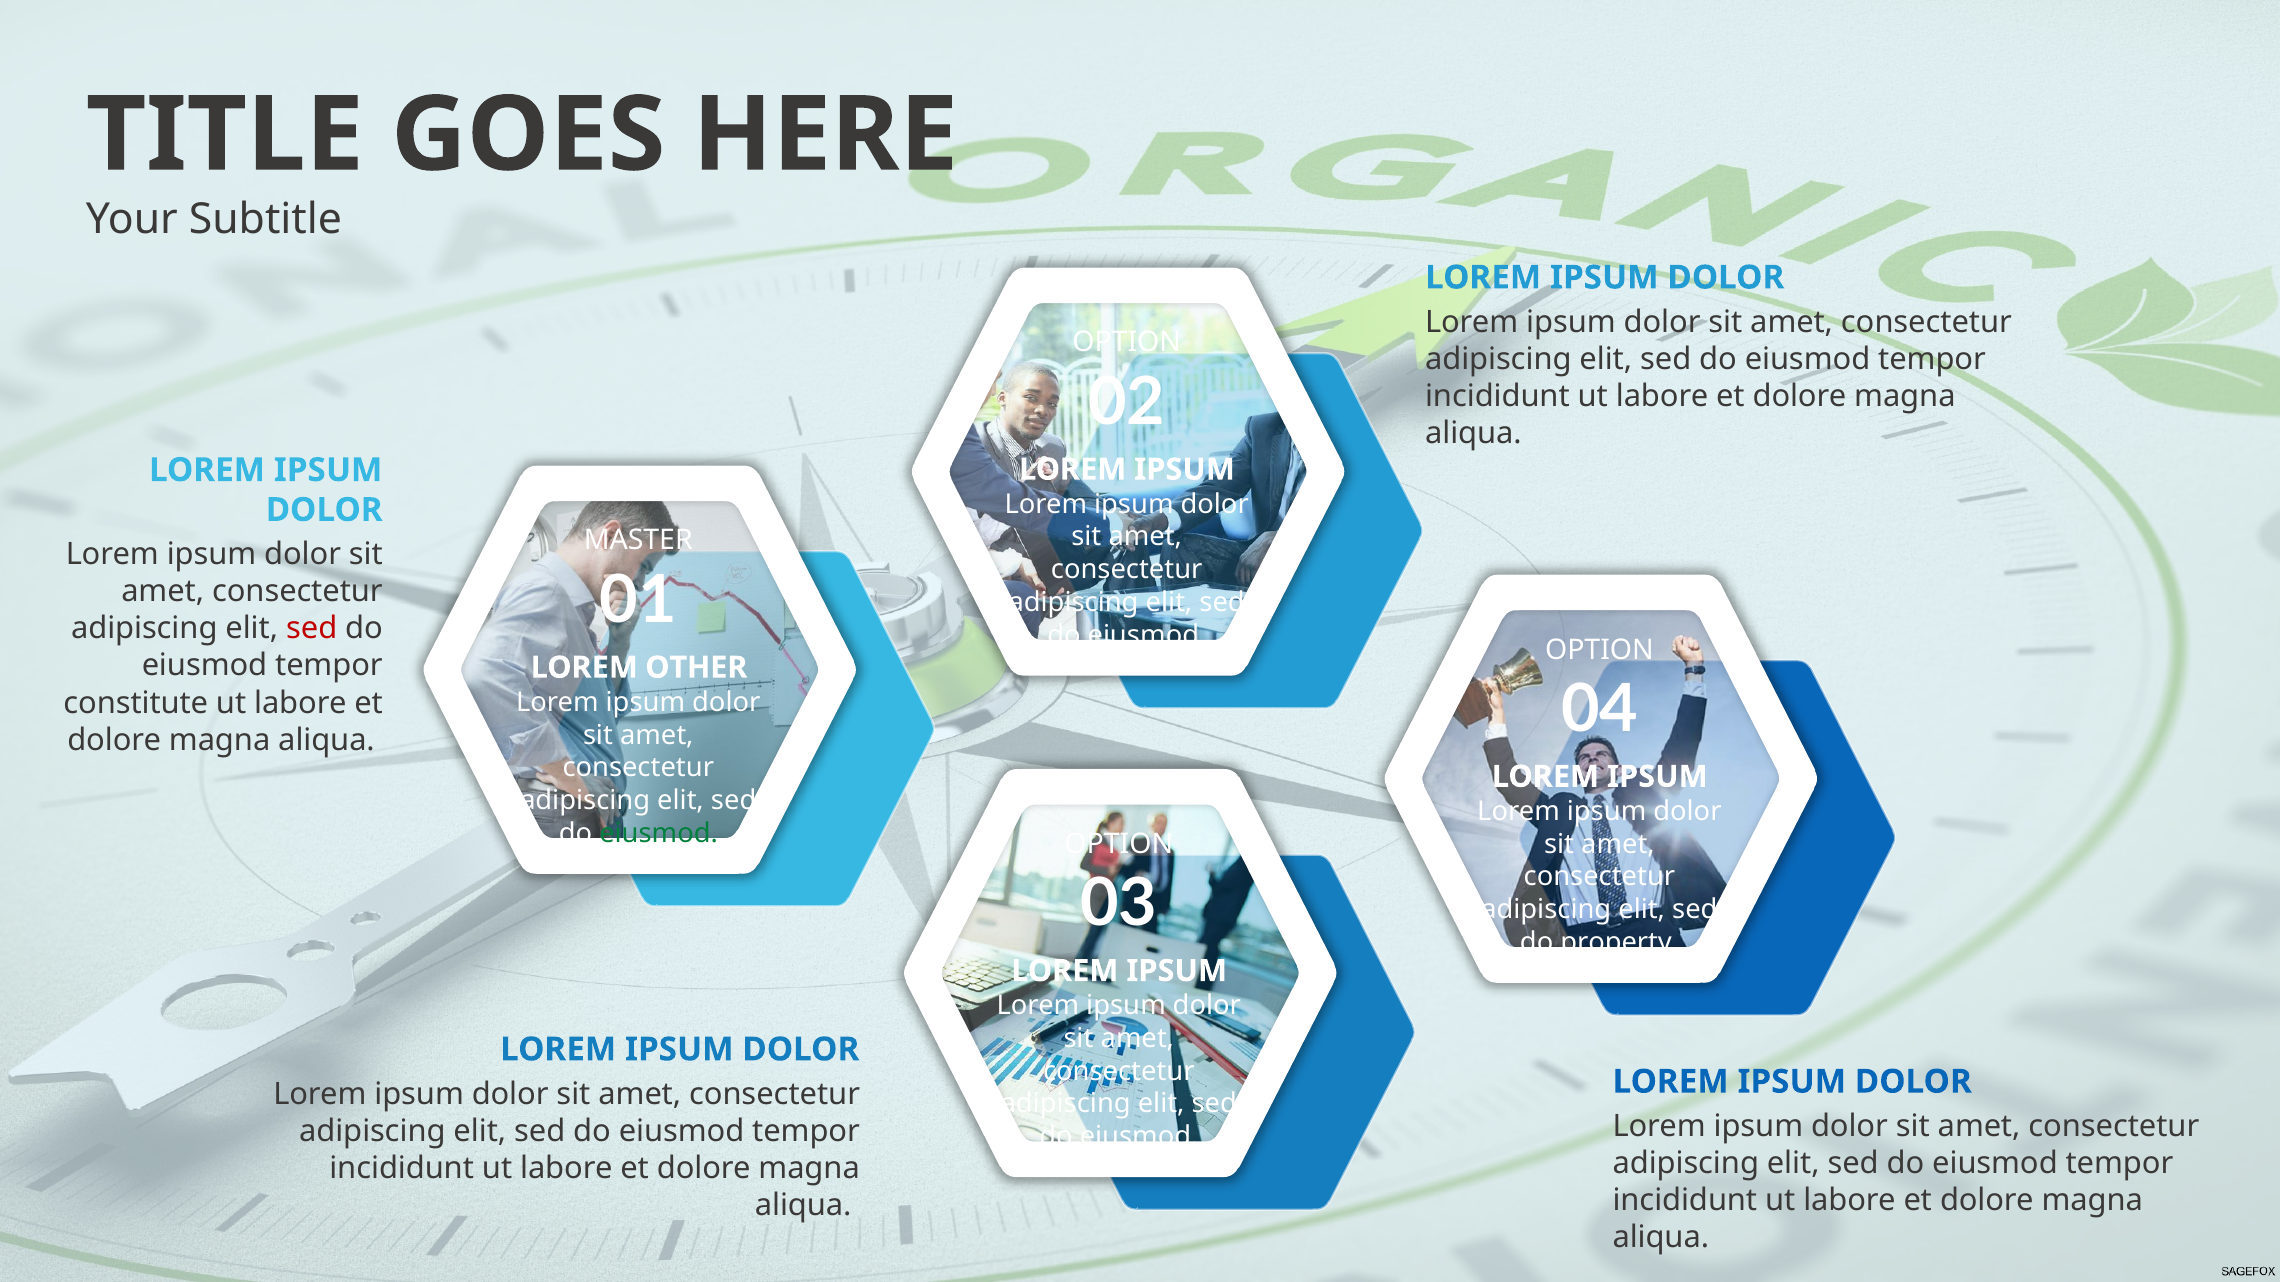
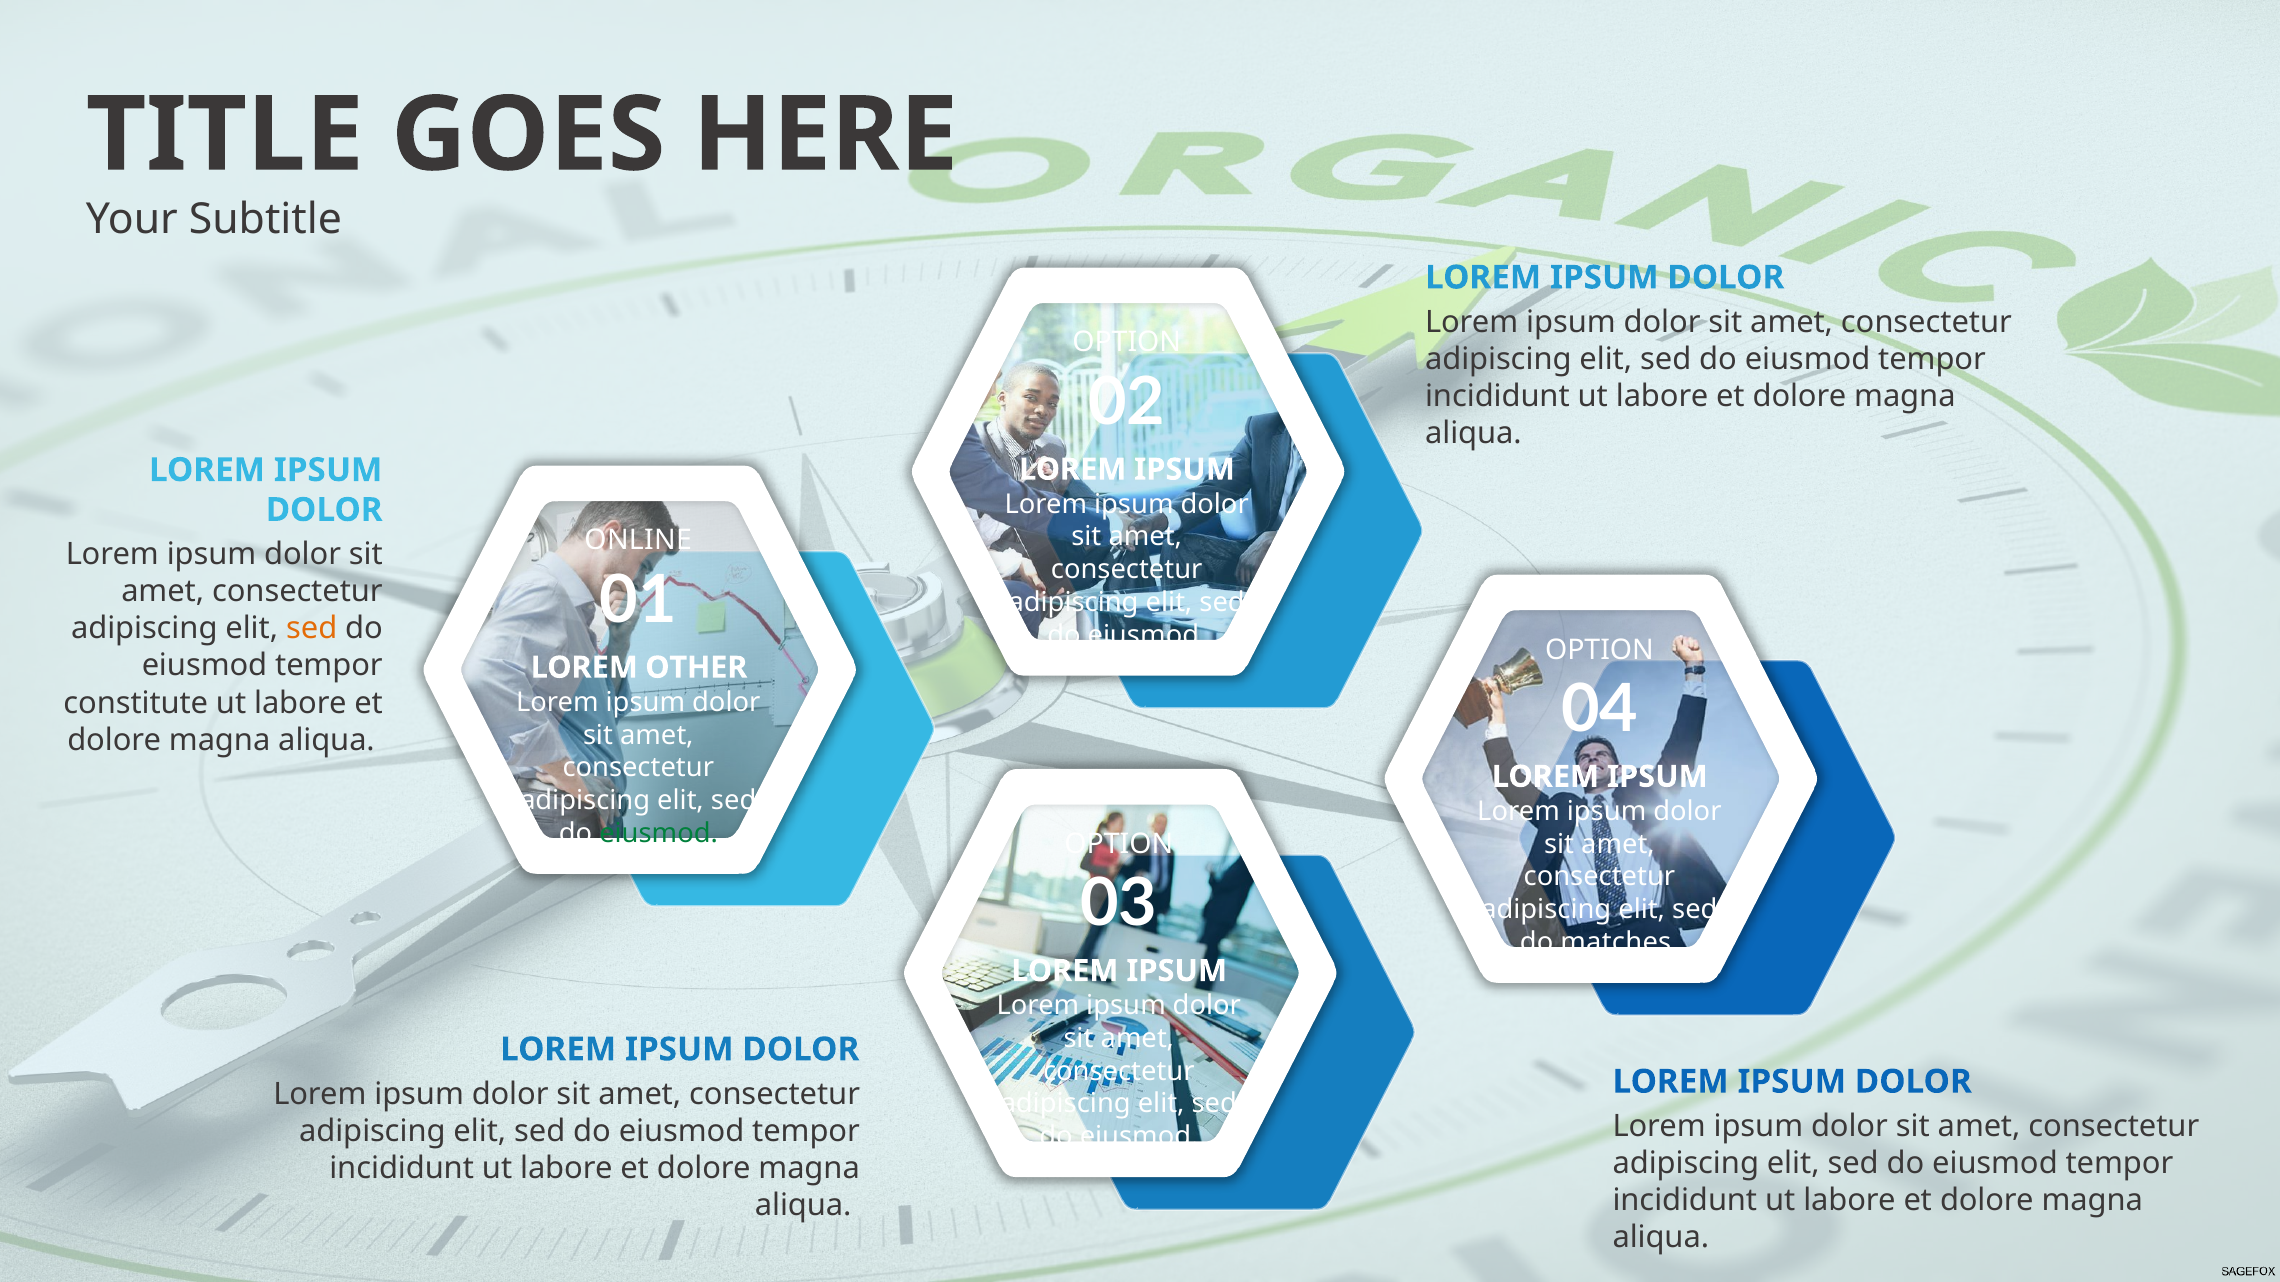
MASTER: MASTER -> ONLINE
sed at (312, 629) colour: red -> orange
property: property -> matches
